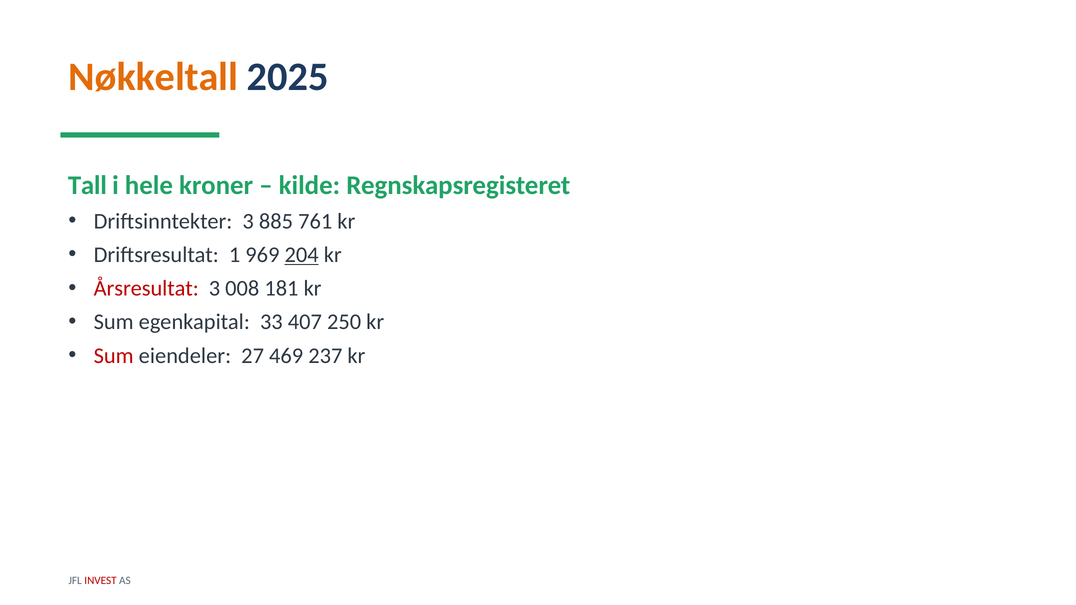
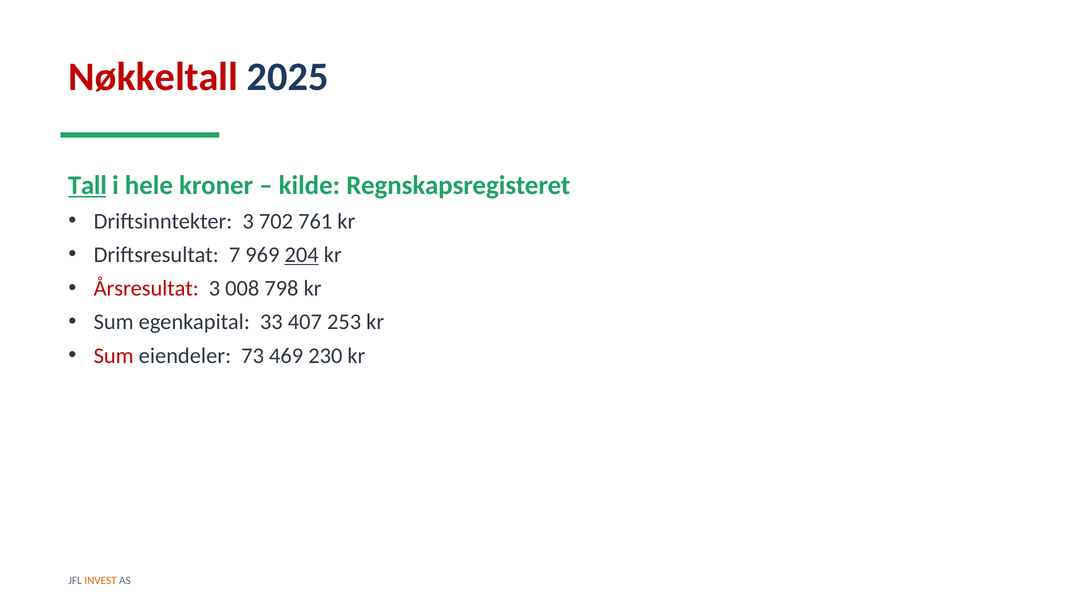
Nøkkeltall colour: orange -> red
Tall underline: none -> present
885: 885 -> 702
1: 1 -> 7
181: 181 -> 798
250: 250 -> 253
27: 27 -> 73
237: 237 -> 230
INVEST colour: red -> orange
